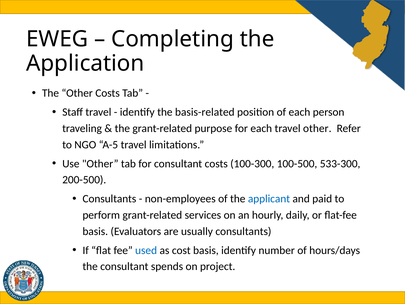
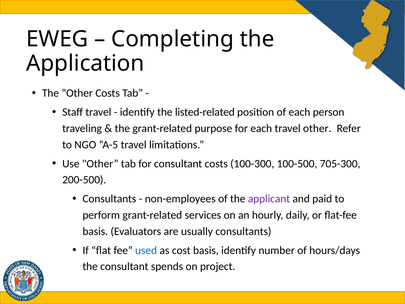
basis-related: basis-related -> listed-related
533-300: 533-300 -> 705-300
applicant colour: blue -> purple
